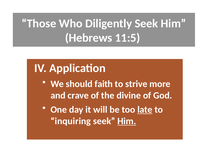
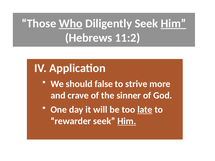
Who underline: none -> present
Him at (173, 23) underline: none -> present
11:5: 11:5 -> 11:2
faith: faith -> false
divine: divine -> sinner
inquiring: inquiring -> rewarder
